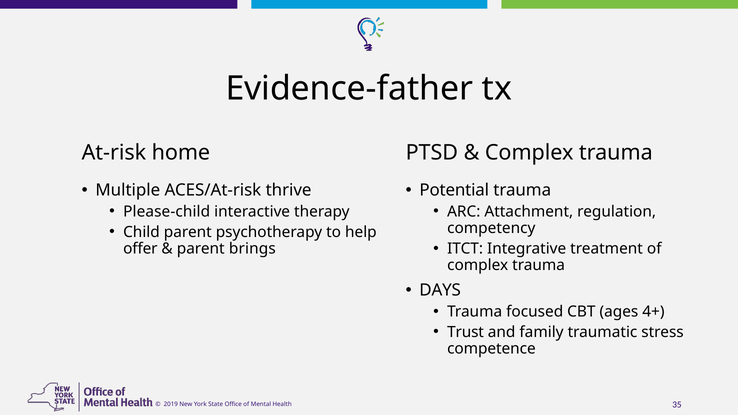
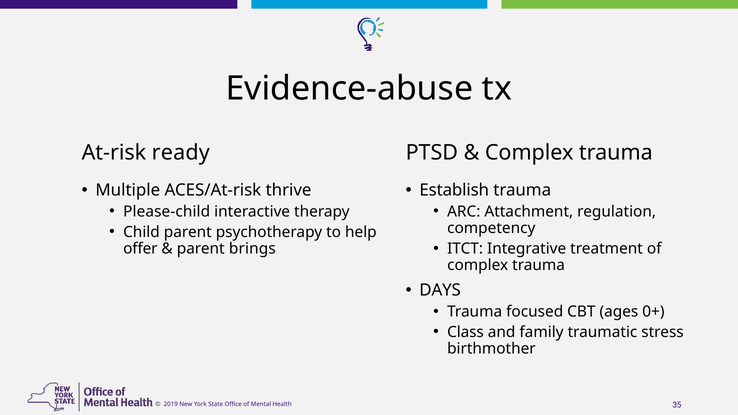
Evidence-father: Evidence-father -> Evidence-abuse
home: home -> ready
Potential: Potential -> Establish
4+: 4+ -> 0+
Trust: Trust -> Class
competence: competence -> birthmother
